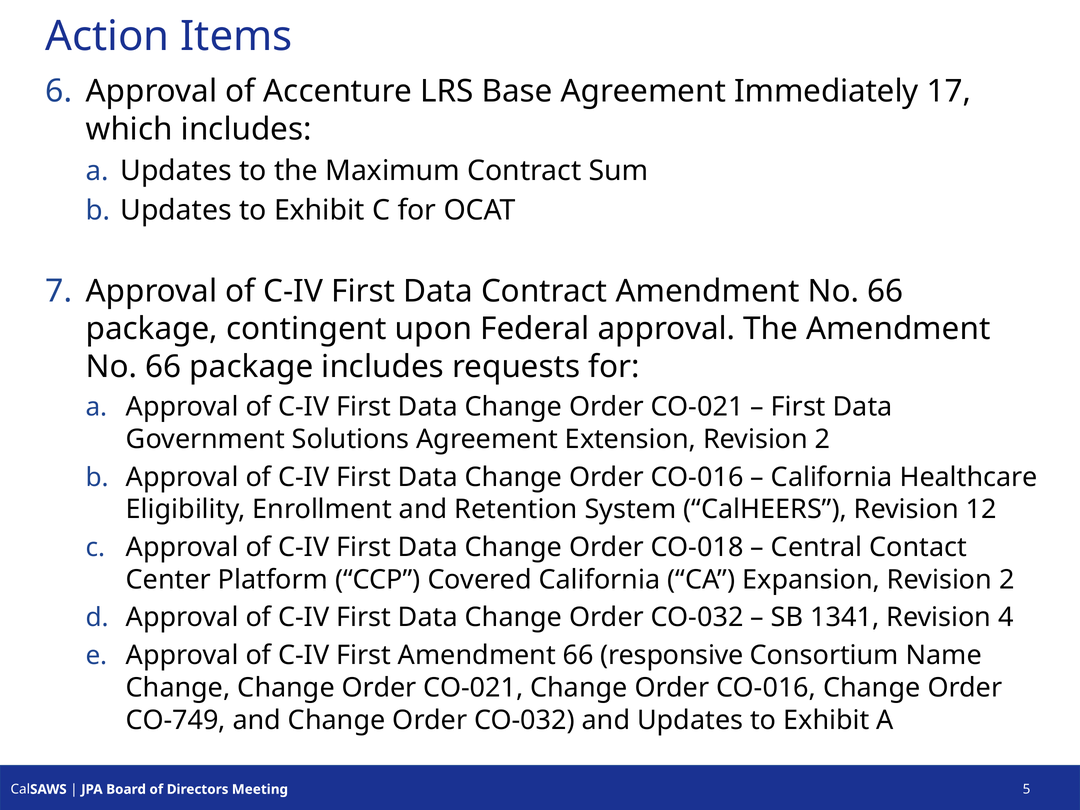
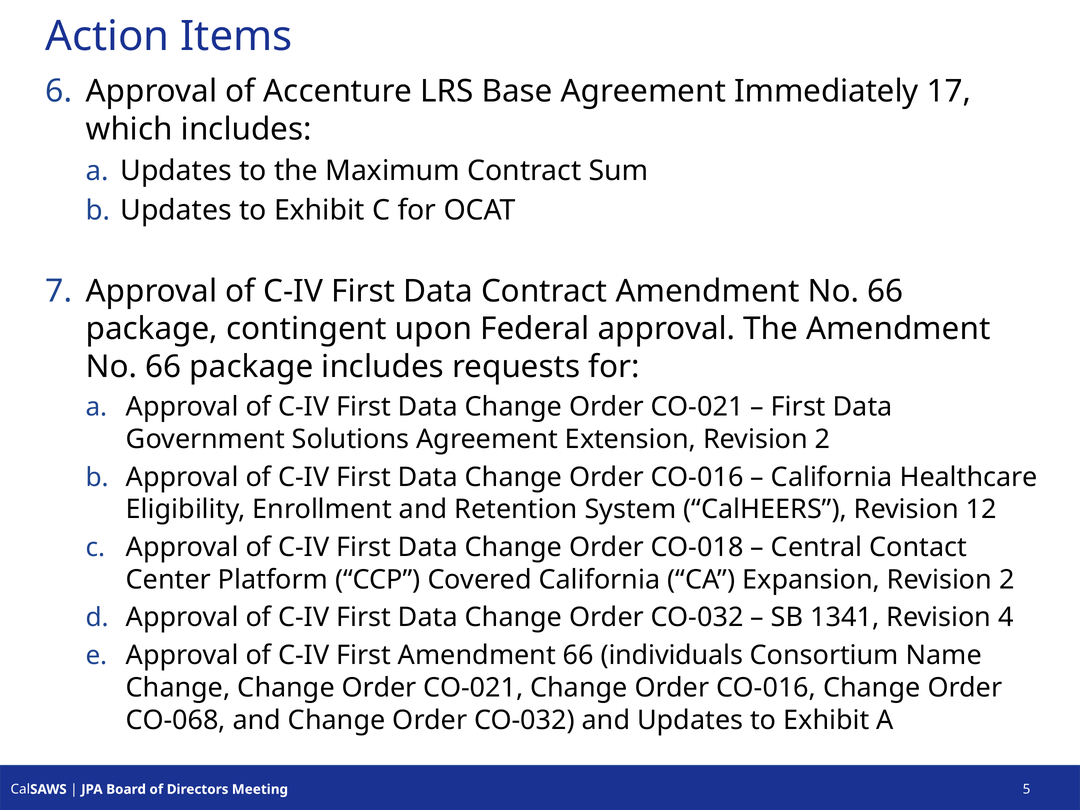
responsive: responsive -> individuals
CO-749: CO-749 -> CO-068
